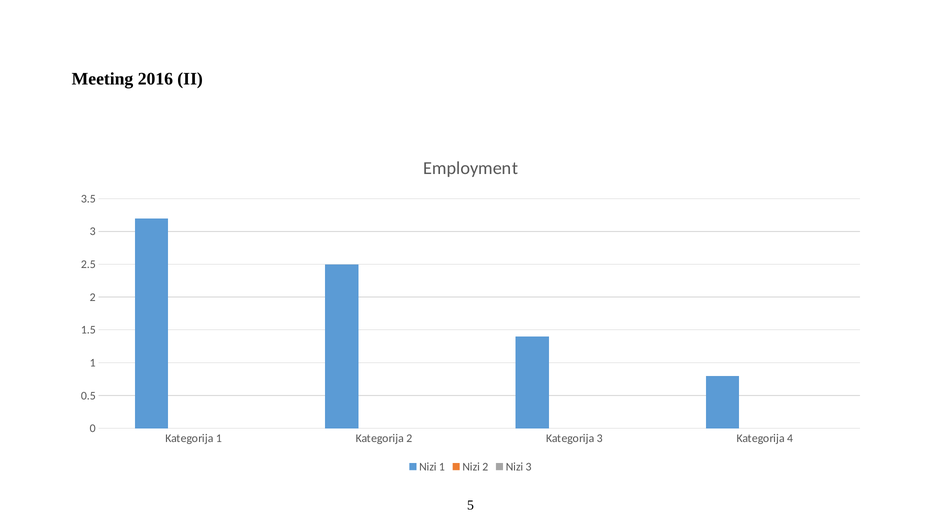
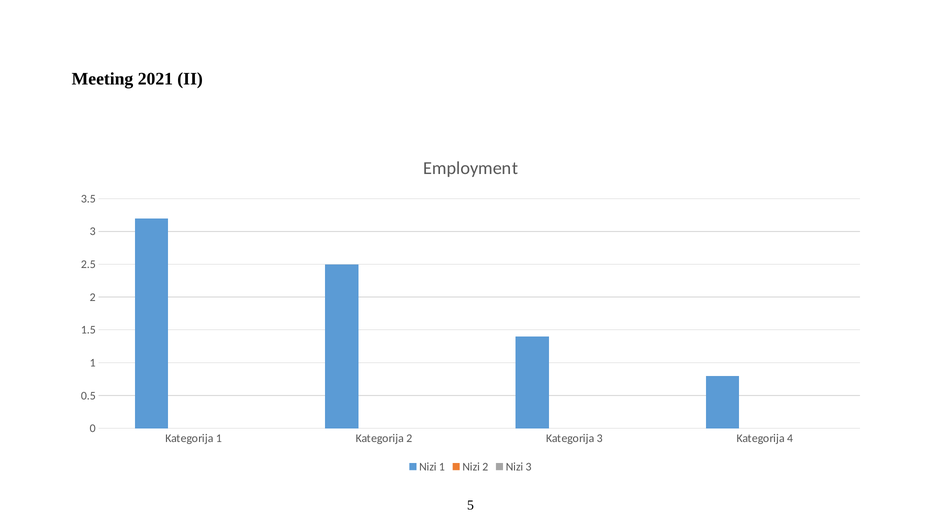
2016: 2016 -> 2021
